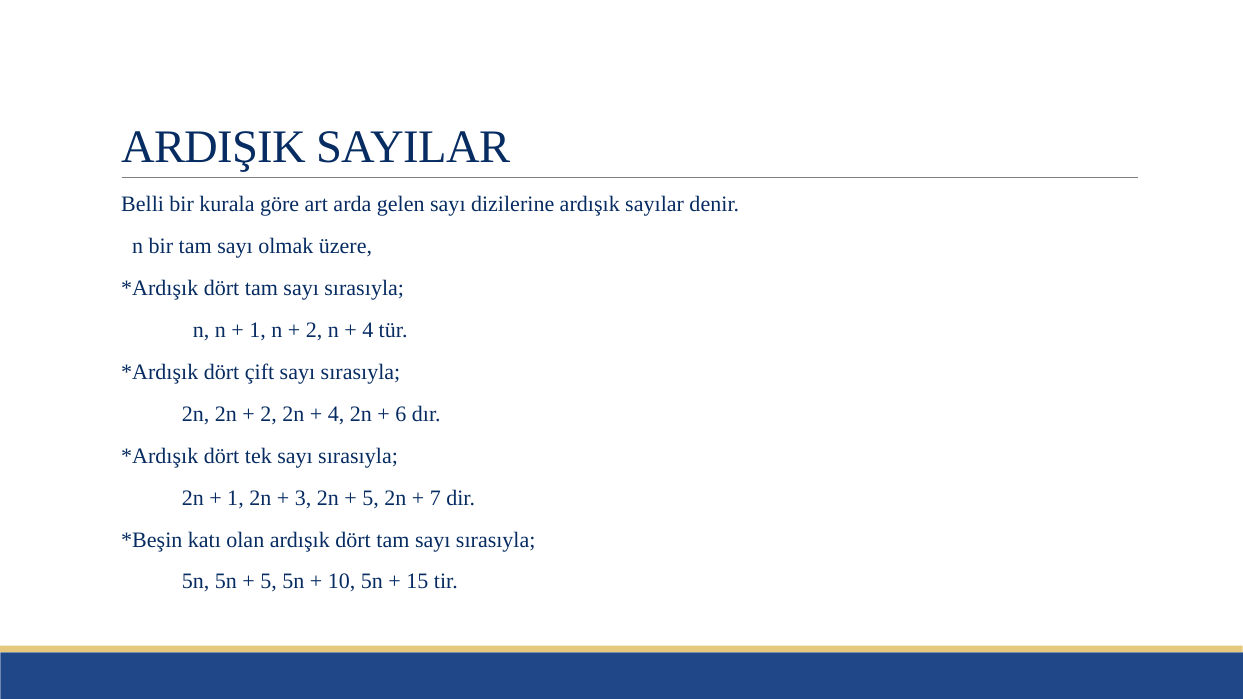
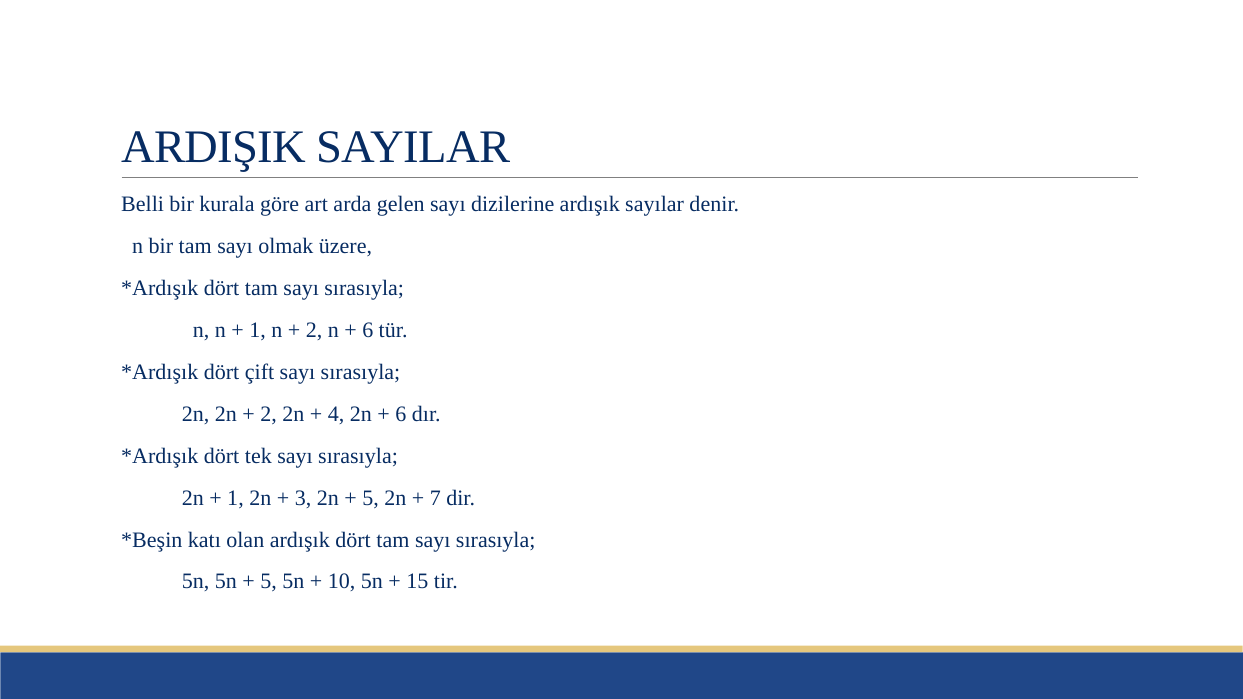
4 at (368, 330): 4 -> 6
